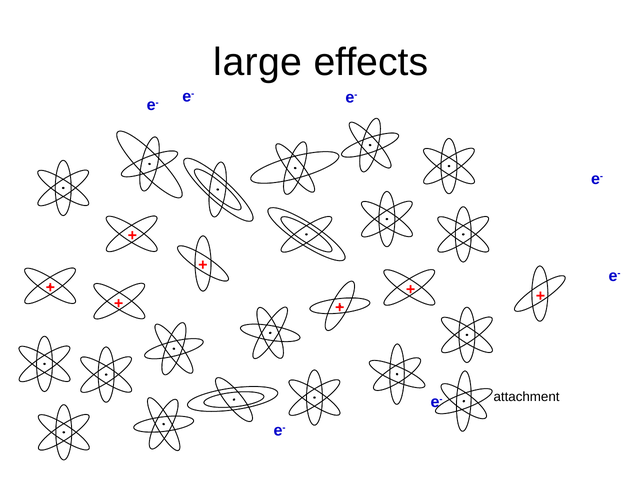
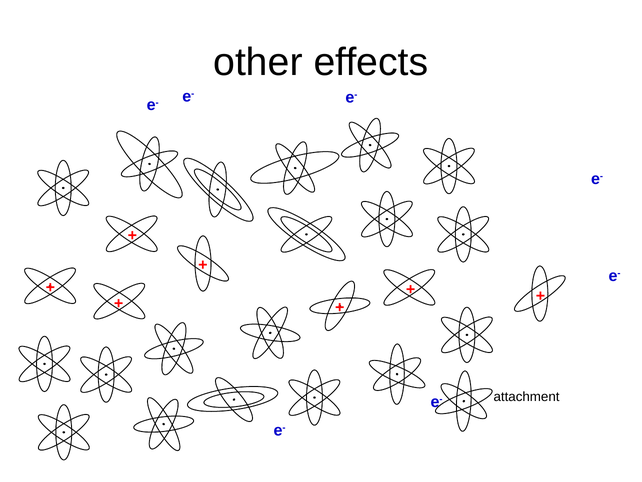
large: large -> other
